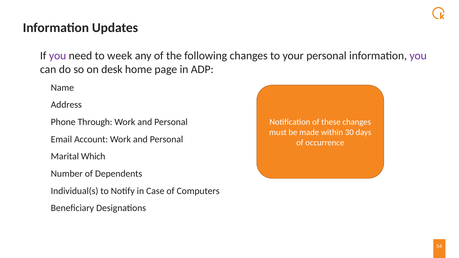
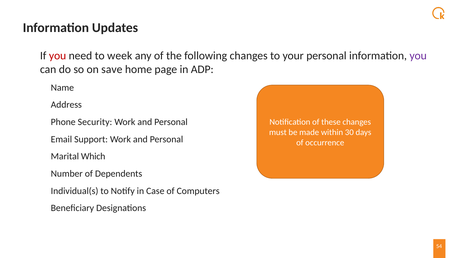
you at (58, 56) colour: purple -> red
desk: desk -> save
Through: Through -> Security
Account: Account -> Support
